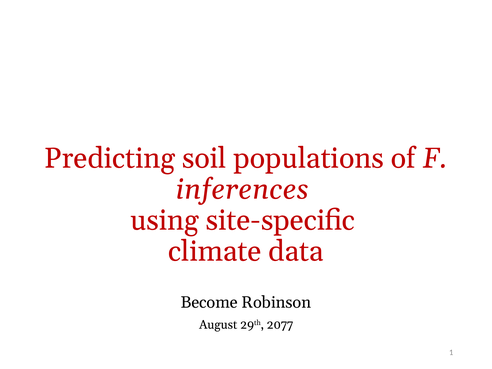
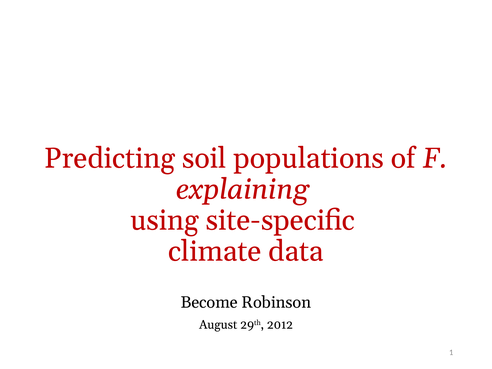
inferences: inferences -> explaining
2077: 2077 -> 2012
